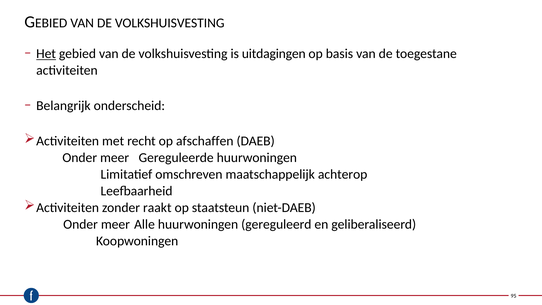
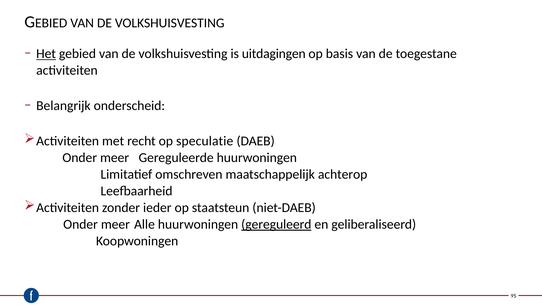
afschaffen: afschaffen -> speculatie
raakt: raakt -> ieder
gereguleerd underline: none -> present
